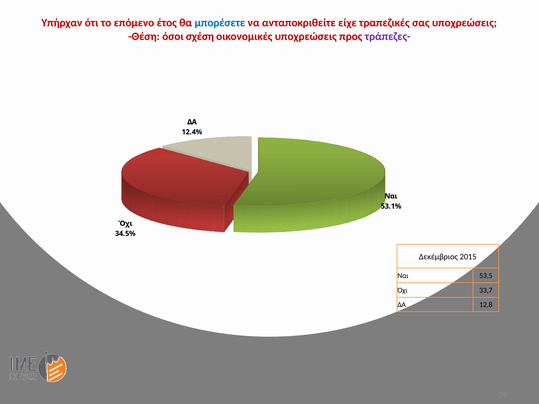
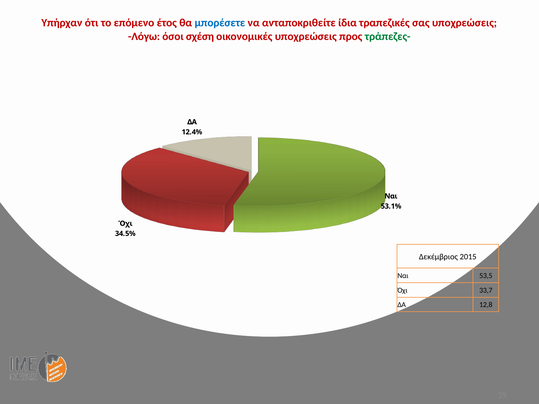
είχε: είχε -> ίδια
Θέση: Θέση -> Λόγω
τράπεζες- colour: purple -> green
